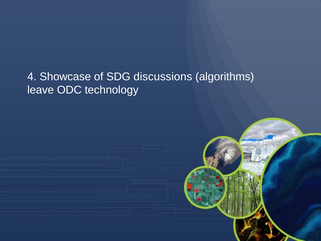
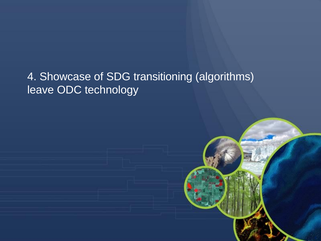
discussions: discussions -> transitioning
